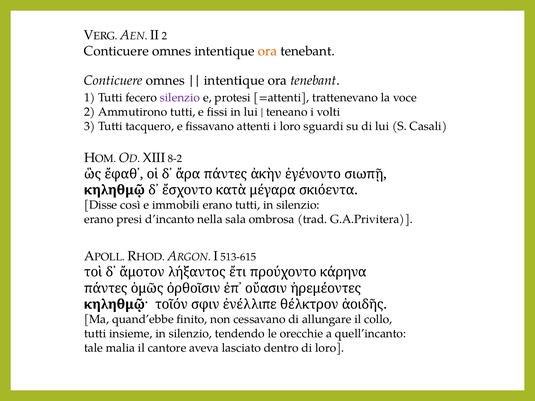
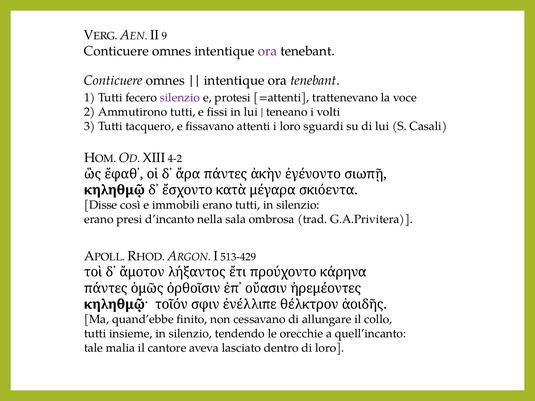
II 2: 2 -> 9
ora at (268, 51) colour: orange -> purple
8-2: 8-2 -> 4-2
513-615: 513-615 -> 513-429
